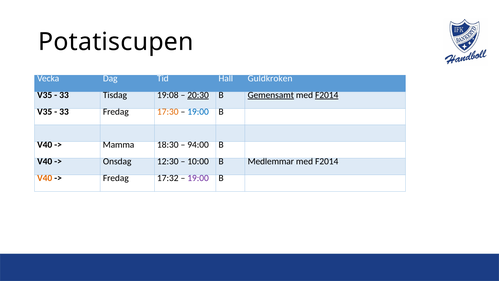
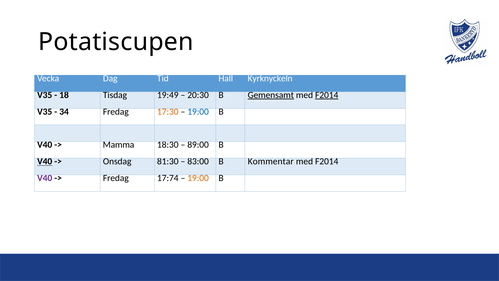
Guldkroken: Guldkroken -> Kyrknyckeln
33 at (64, 95): 33 -> 18
19:08: 19:08 -> 19:49
20:30 underline: present -> none
33 at (64, 112): 33 -> 34
94:00: 94:00 -> 89:00
V40 at (45, 161) underline: none -> present
12:30: 12:30 -> 81:30
10:00: 10:00 -> 83:00
Medlemmar: Medlemmar -> Kommentar
V40 at (45, 178) colour: orange -> purple
17:32: 17:32 -> 17:74
19:00 at (198, 178) colour: purple -> orange
